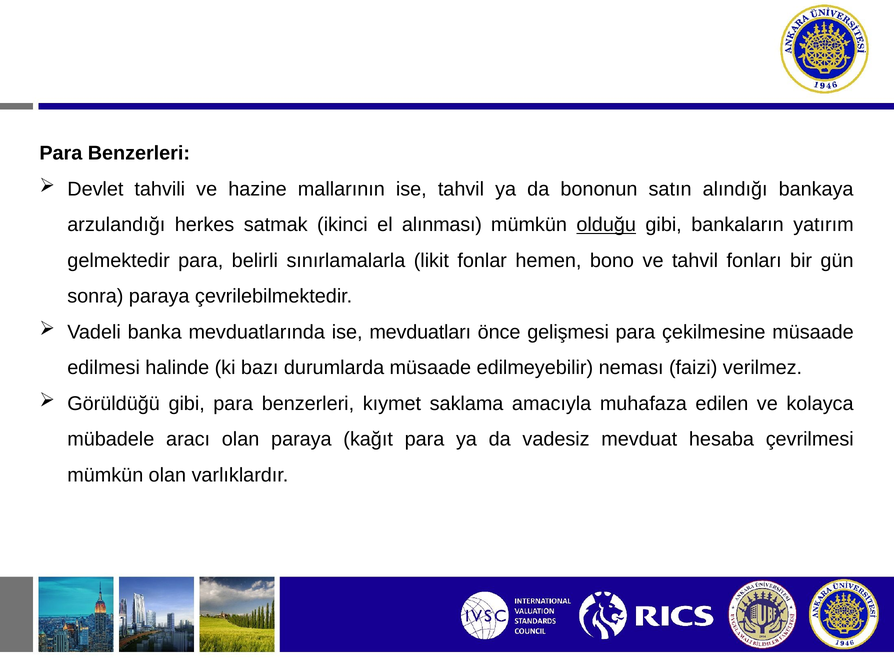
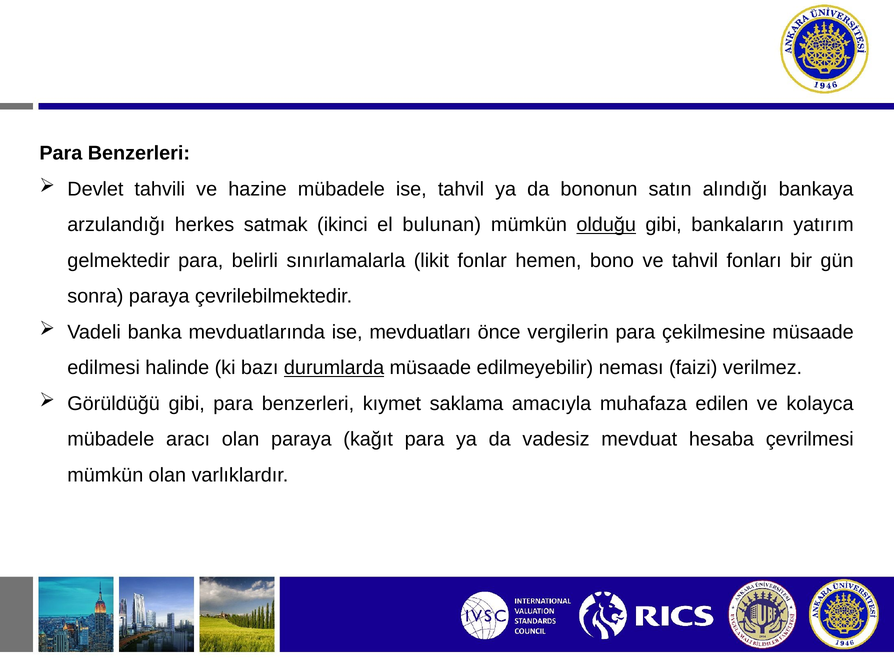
hazine mallarının: mallarının -> mübadele
alınması: alınması -> bulunan
gelişmesi: gelişmesi -> vergilerin
durumlarda underline: none -> present
